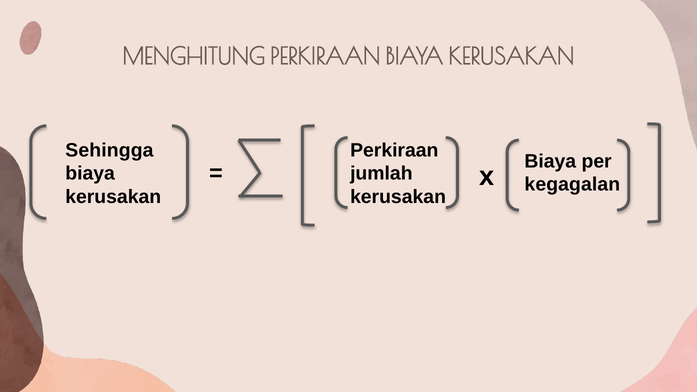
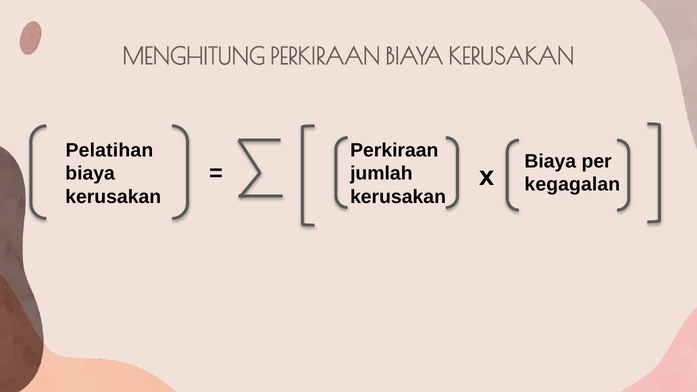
Sehingga: Sehingga -> Pelatihan
